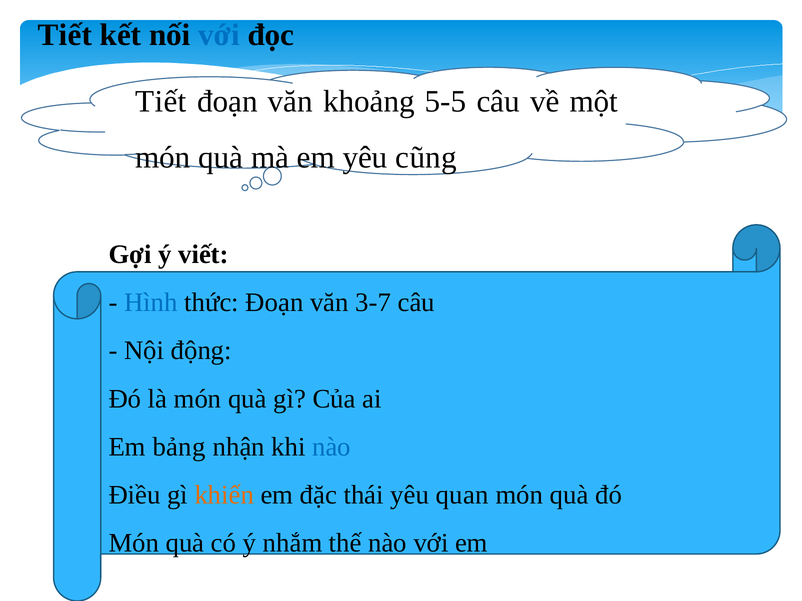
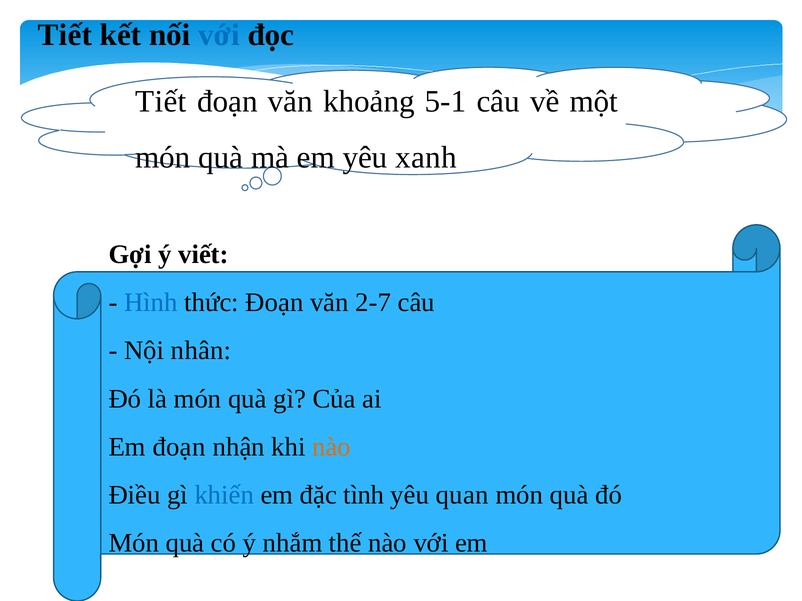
5-5: 5-5 -> 5-1
cũng: cũng -> xanh
3-7: 3-7 -> 2-7
động: động -> nhân
Em bảng: bảng -> đoạn
nào at (332, 447) colour: blue -> orange
khiến colour: orange -> blue
thái: thái -> tình
